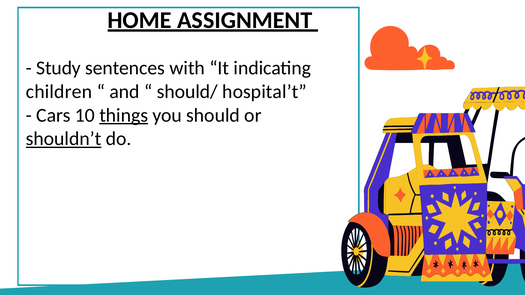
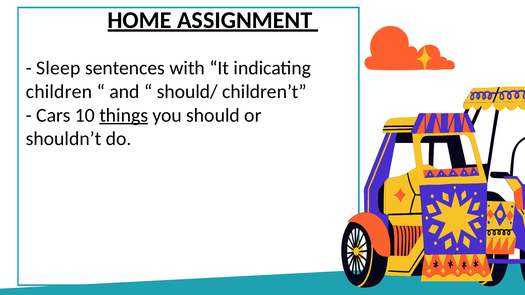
Study: Study -> Sleep
hospital’t: hospital’t -> children’t
shouldn’t underline: present -> none
